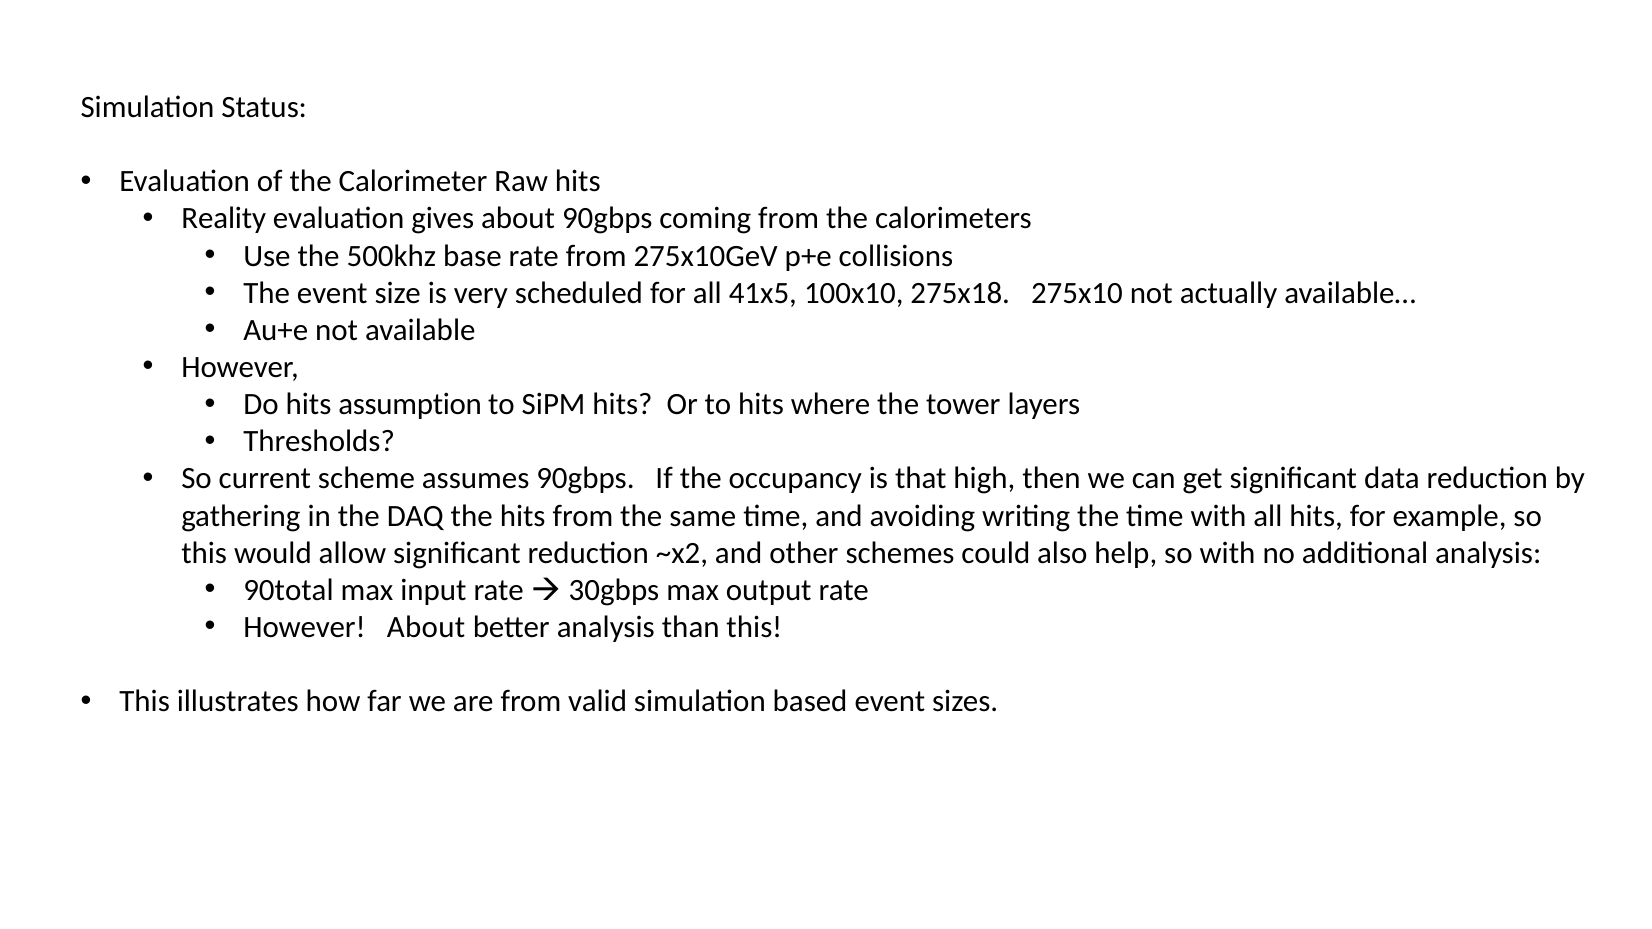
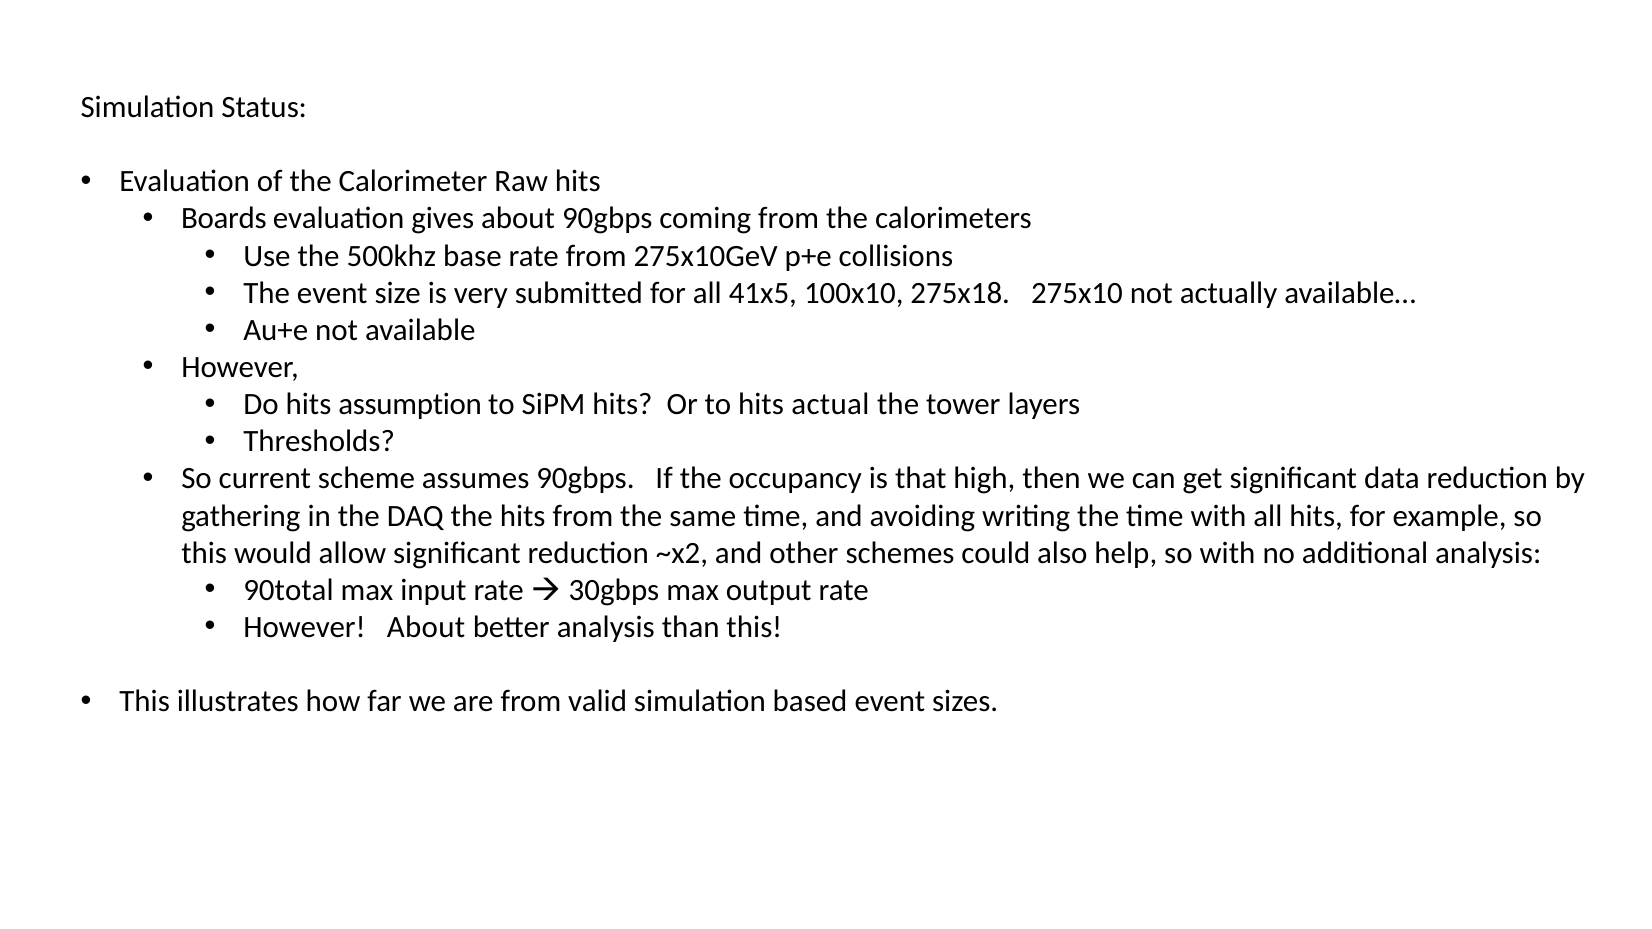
Reality: Reality -> Boards
scheduled: scheduled -> submitted
where: where -> actual
